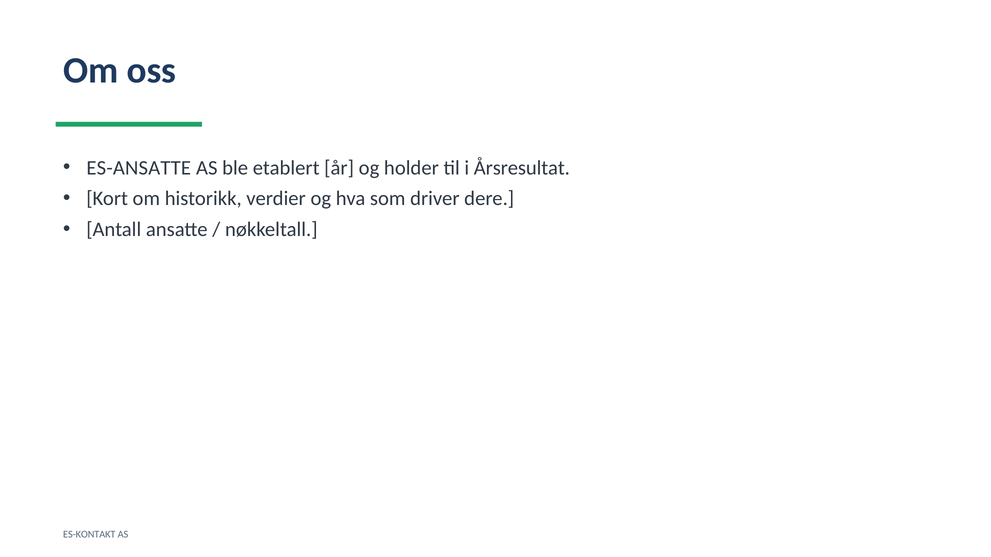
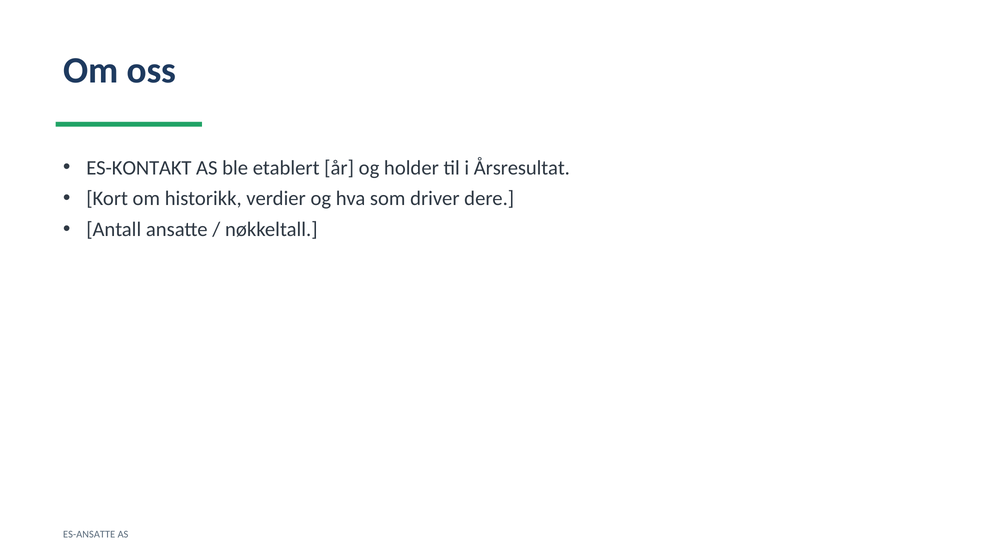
ES-ANSATTE: ES-ANSATTE -> ES-KONTAKT
ES-KONTAKT: ES-KONTAKT -> ES-ANSATTE
